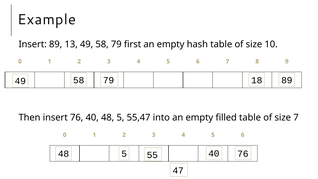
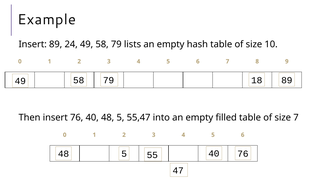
13: 13 -> 24
first: first -> lists
